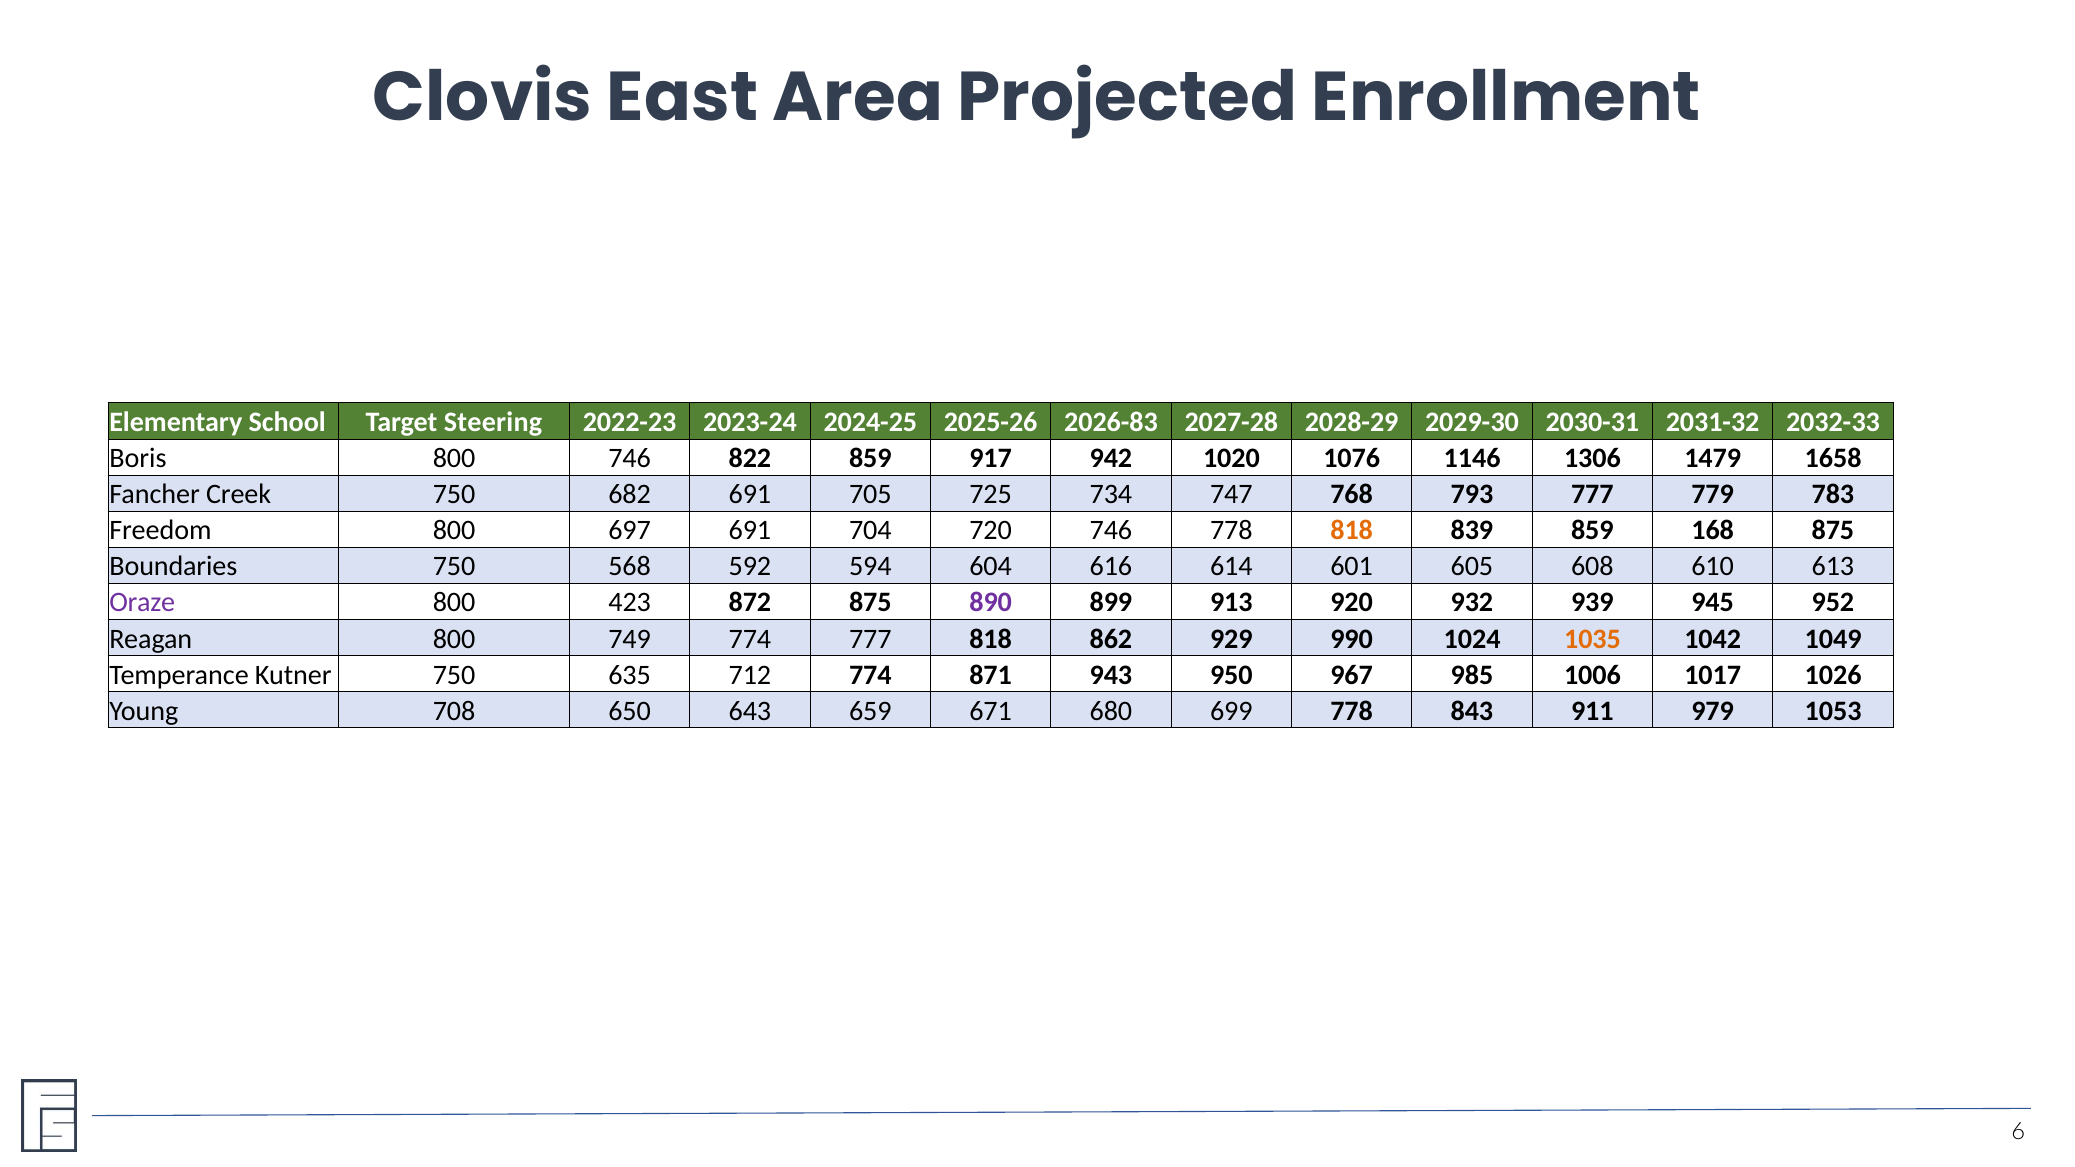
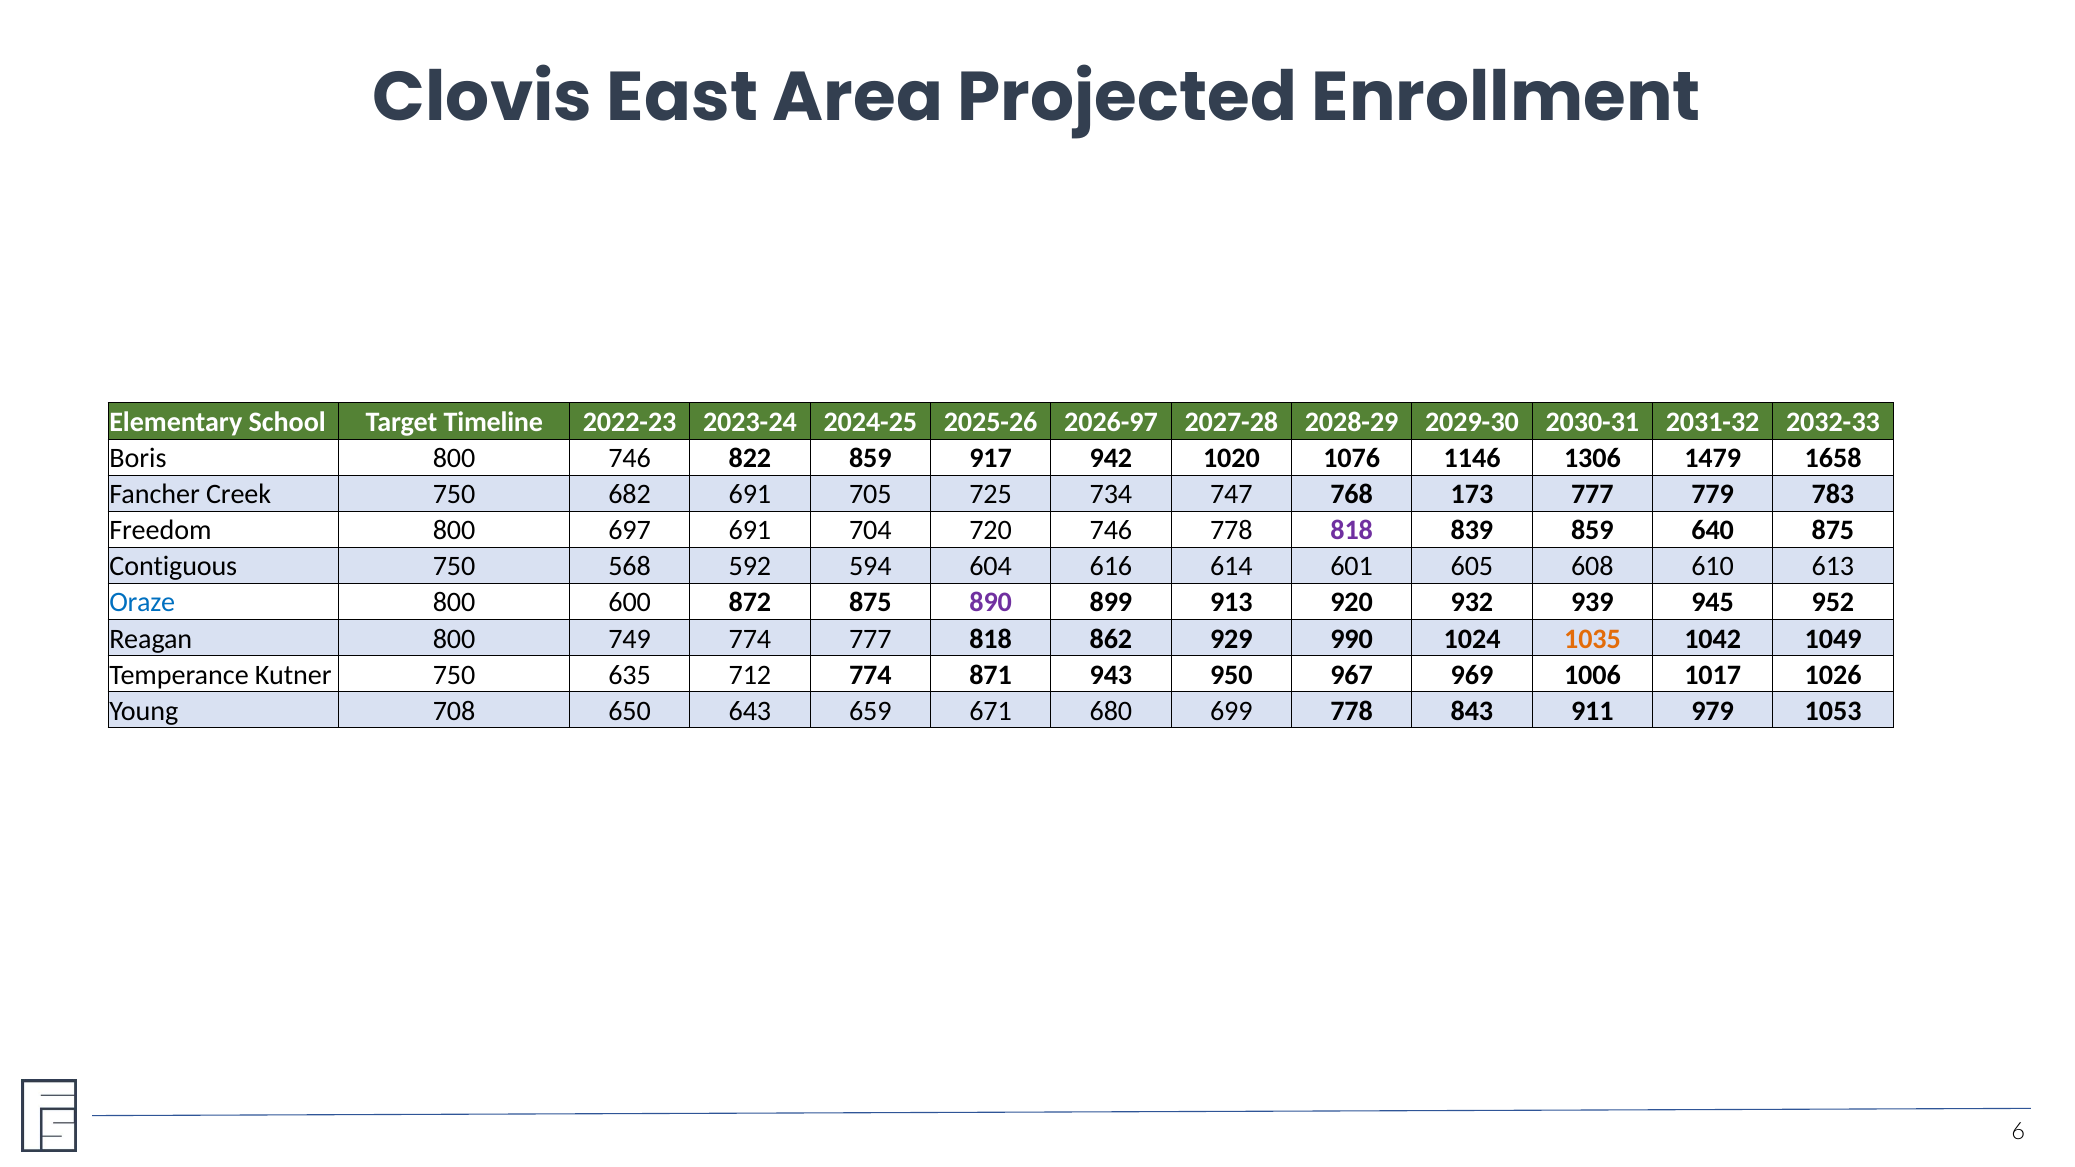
Steering: Steering -> Timeline
2026-83: 2026-83 -> 2026-97
793: 793 -> 173
818 at (1352, 531) colour: orange -> purple
168: 168 -> 640
Boundaries: Boundaries -> Contiguous
Oraze colour: purple -> blue
423: 423 -> 600
985: 985 -> 969
